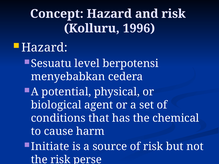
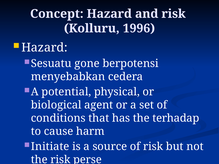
level: level -> gone
chemical: chemical -> terhadap
